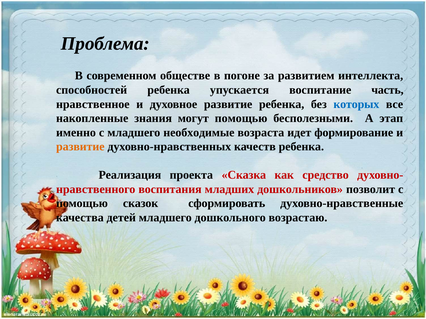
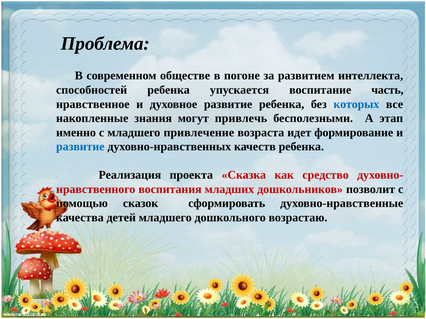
могут помощью: помощью -> привлечь
необходимые: необходимые -> привлечение
развитие at (80, 147) colour: orange -> blue
